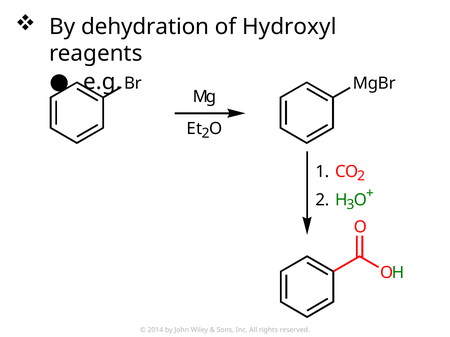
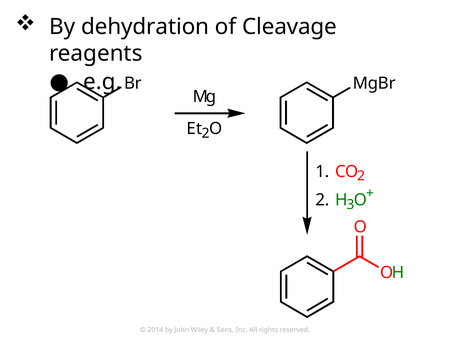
Hydroxyl: Hydroxyl -> Cleavage
